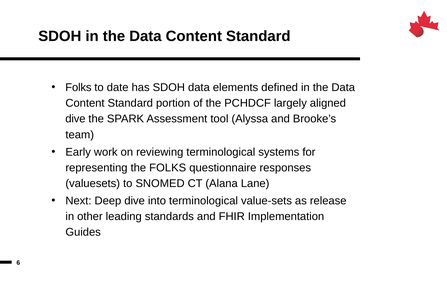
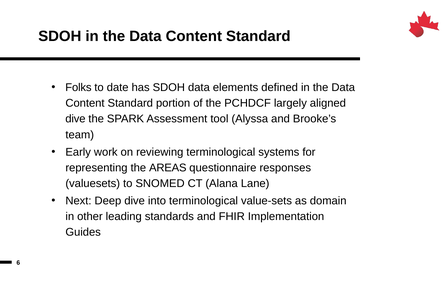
the FOLKS: FOLKS -> AREAS
release: release -> domain
